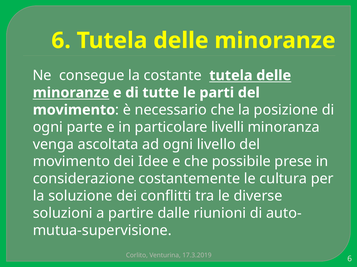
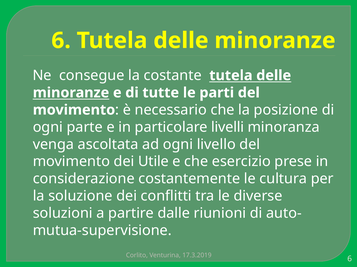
Idee: Idee -> Utile
possibile: possibile -> esercizio
